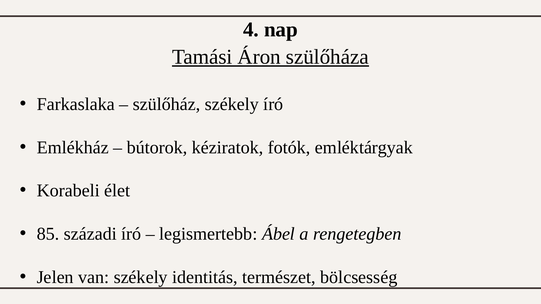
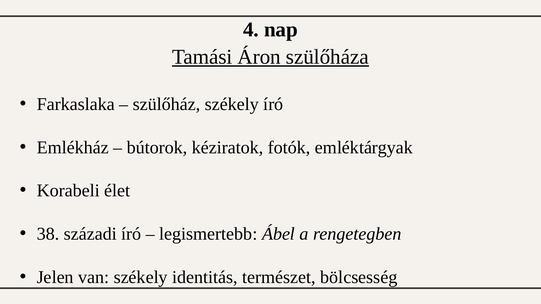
85: 85 -> 38
